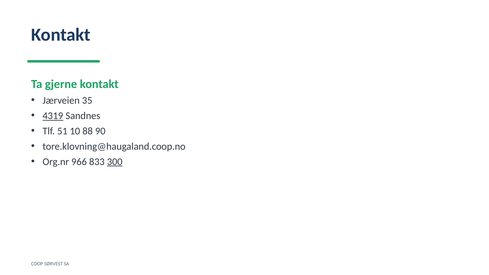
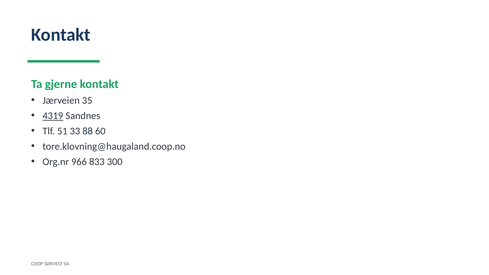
10: 10 -> 33
90: 90 -> 60
300 underline: present -> none
